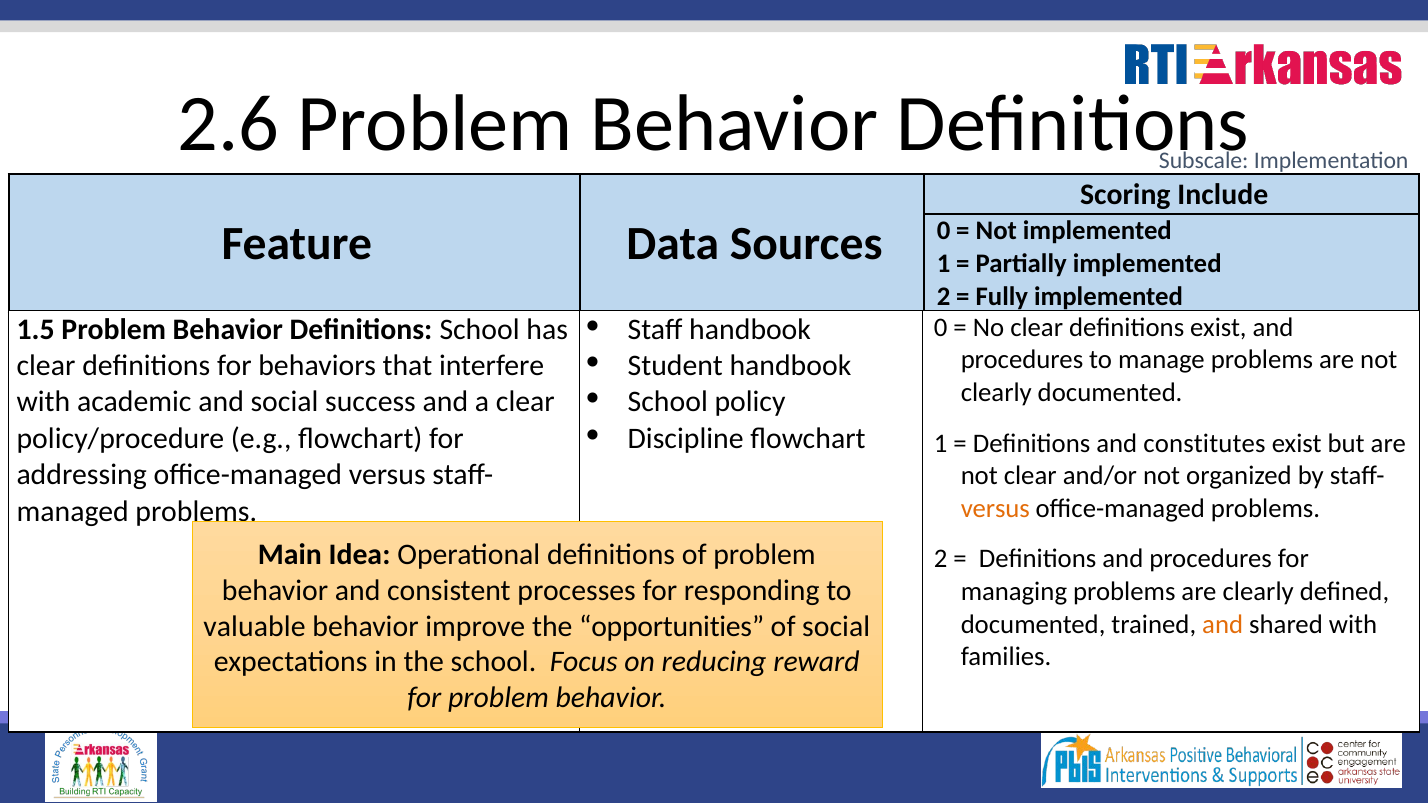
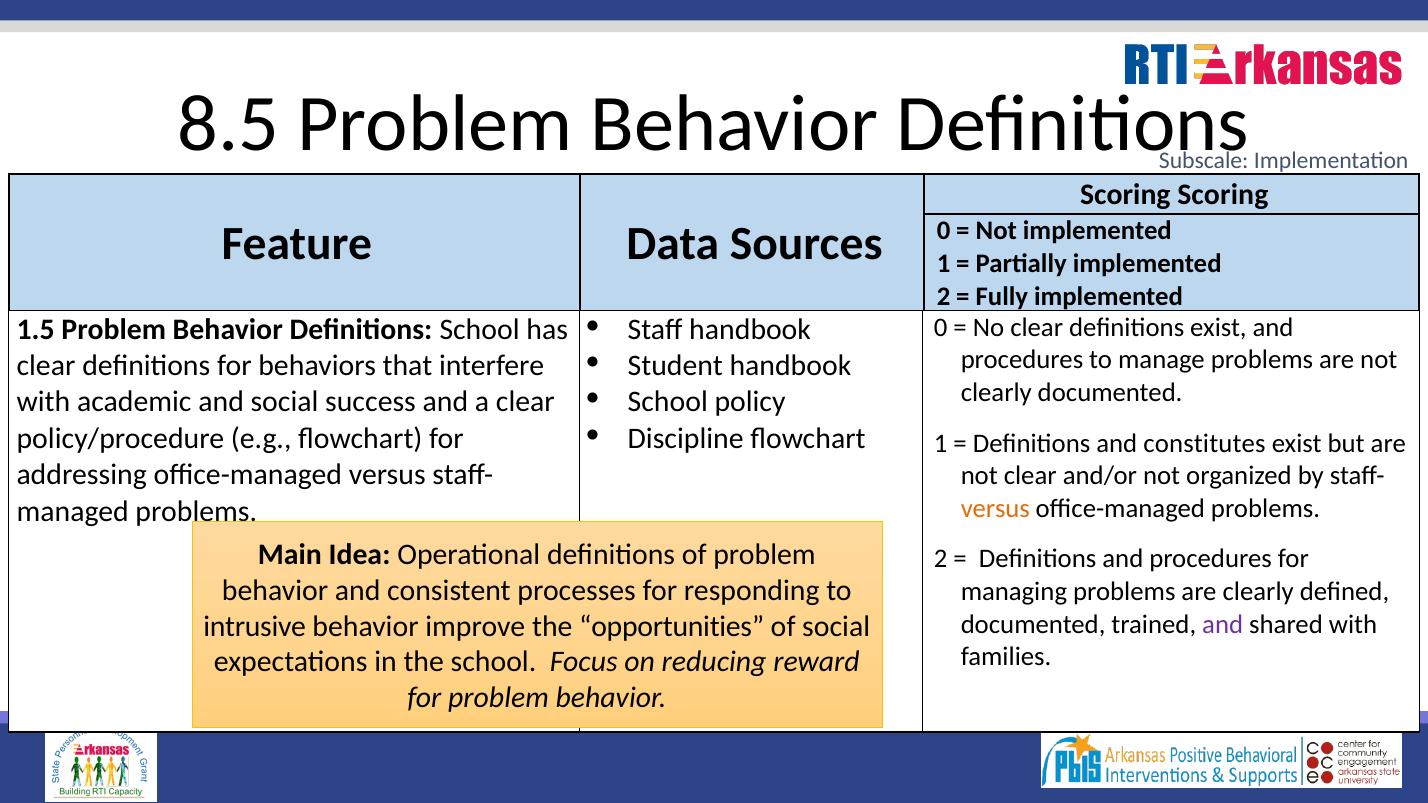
2.6: 2.6 -> 8.5
Scoring Include: Include -> Scoring
and at (1223, 625) colour: orange -> purple
valuable: valuable -> intrusive
